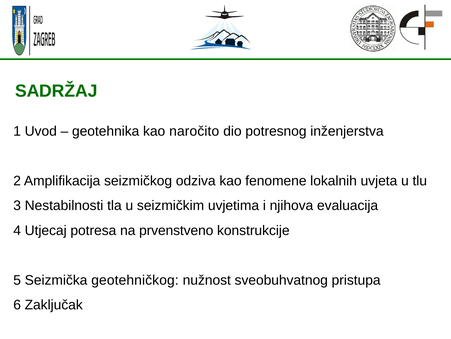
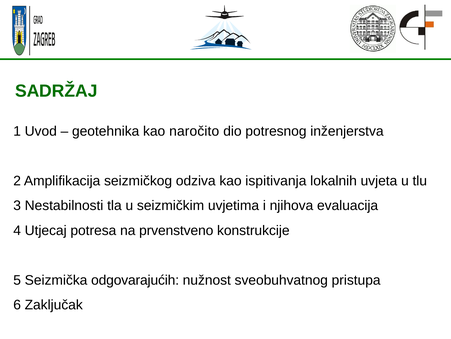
fenomene: fenomene -> ispitivanja
geotehničkog: geotehničkog -> odgovarajućih
